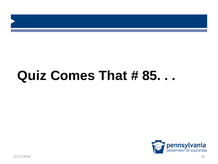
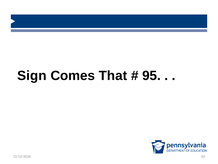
Quiz: Quiz -> Sign
85: 85 -> 95
